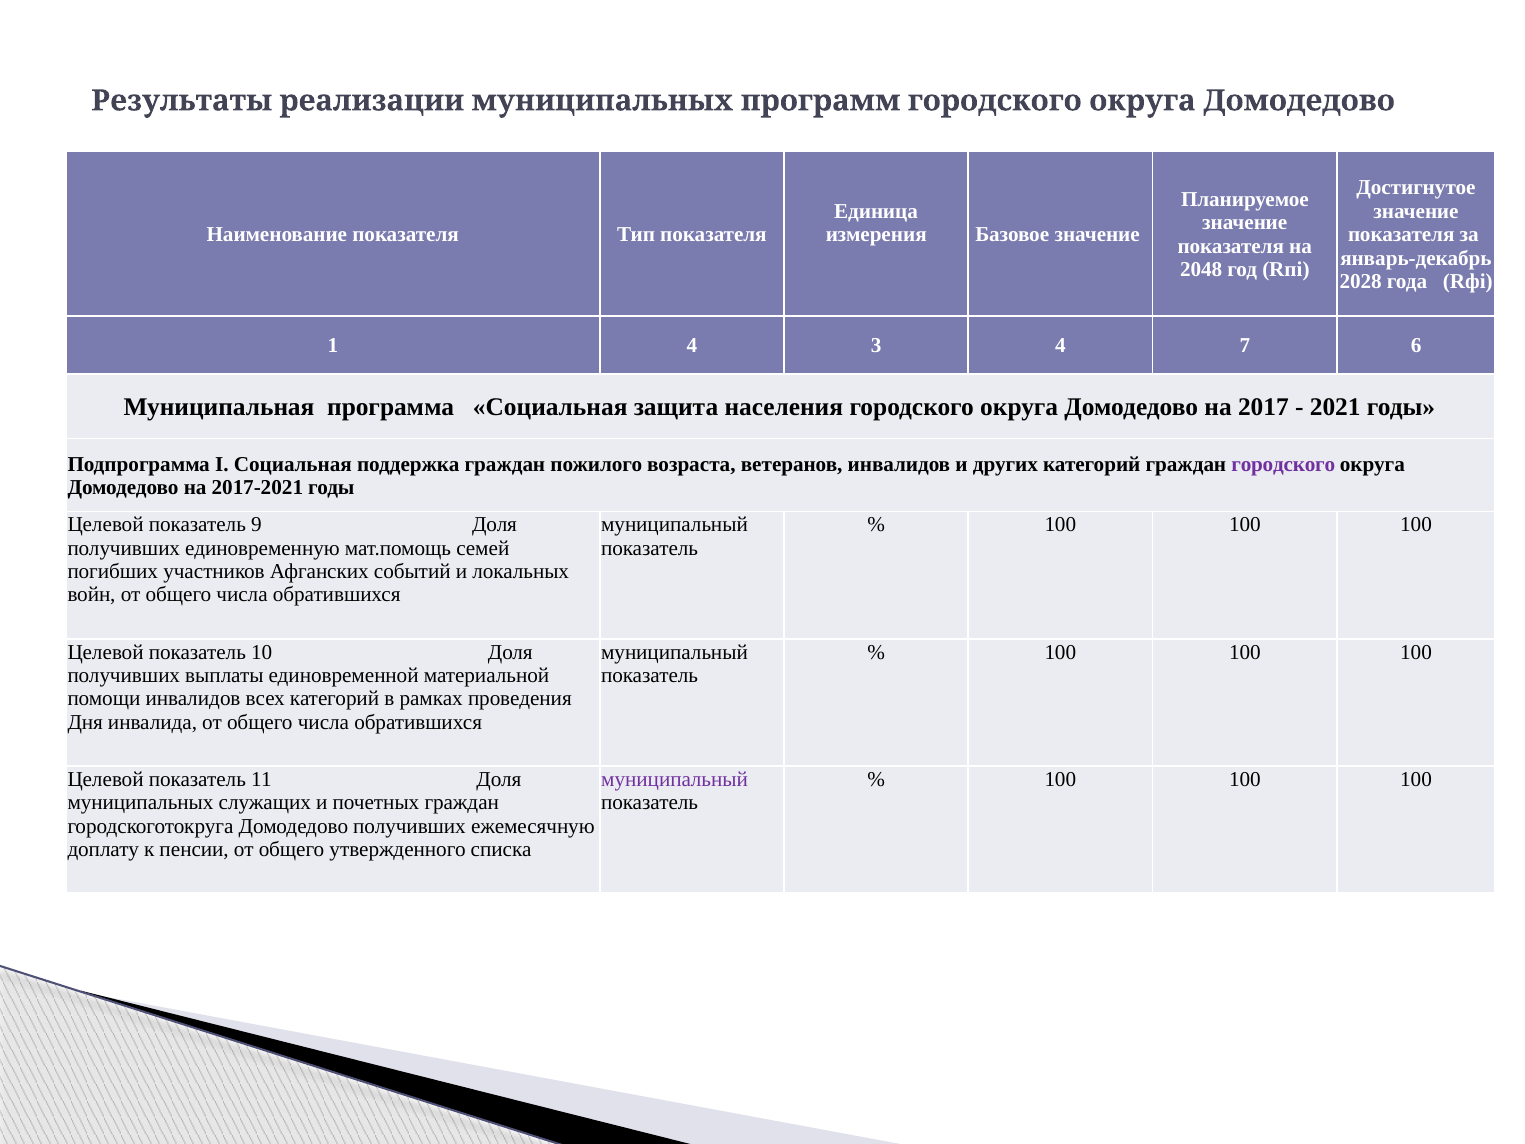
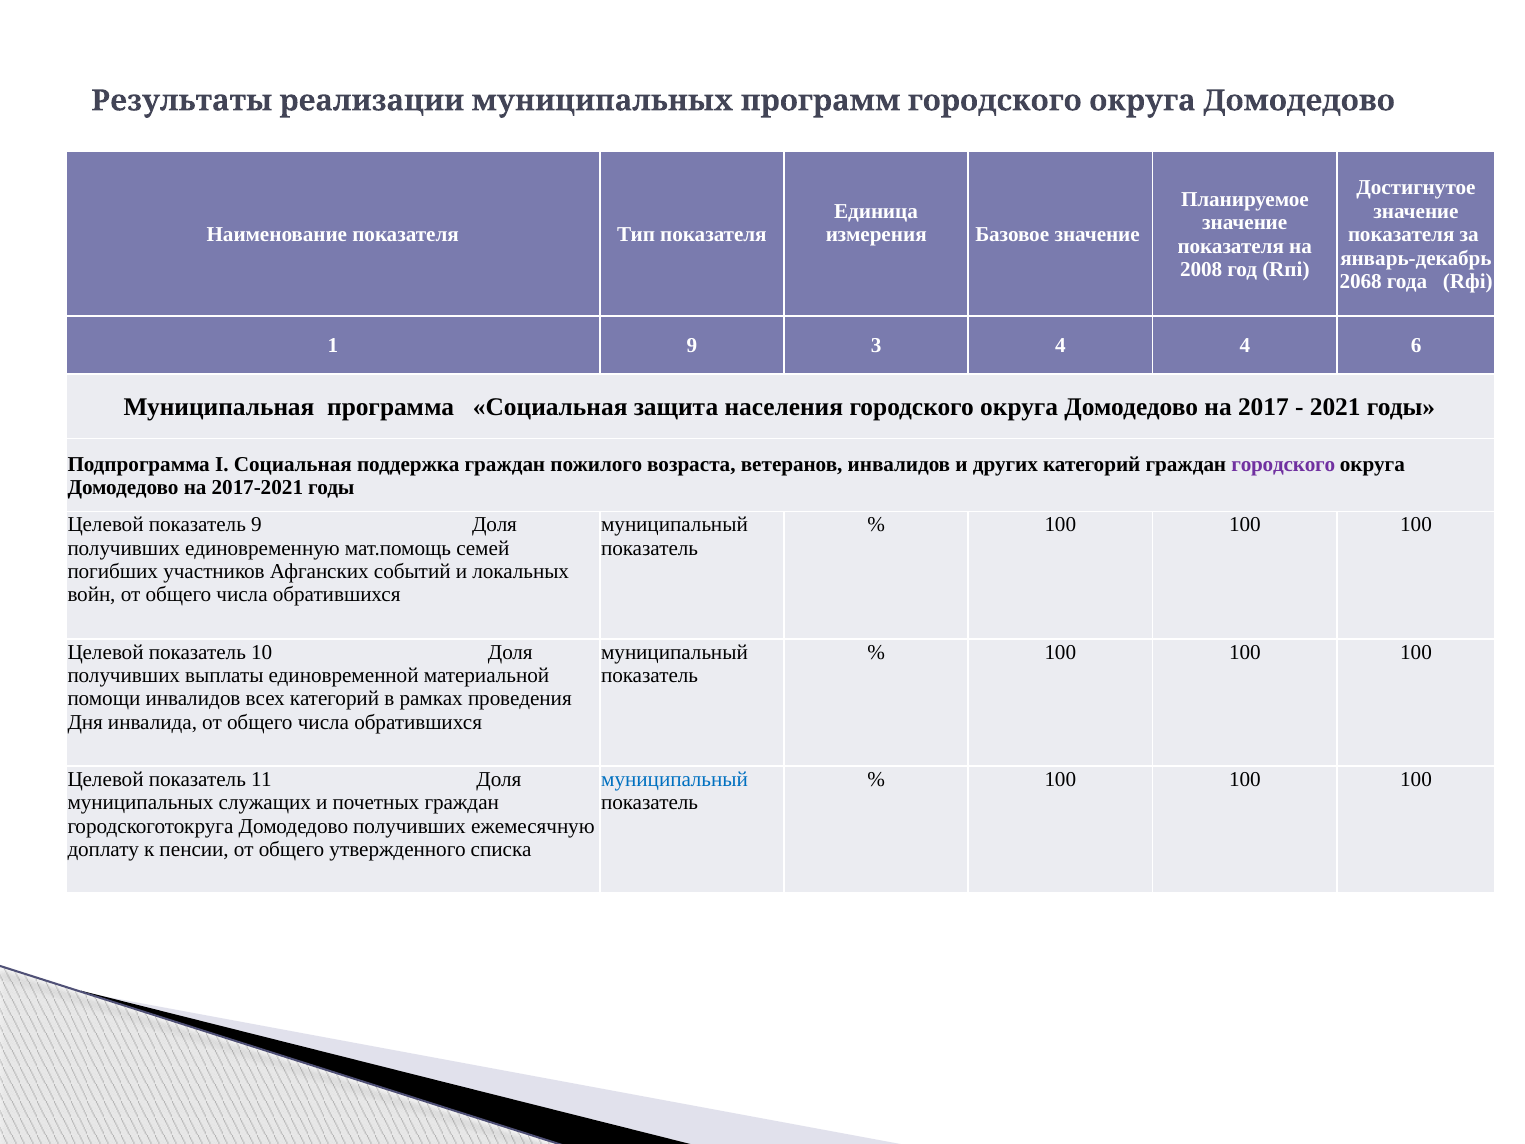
2048: 2048 -> 2008
2028: 2028 -> 2068
1 4: 4 -> 9
4 7: 7 -> 4
муниципальный at (675, 779) colour: purple -> blue
